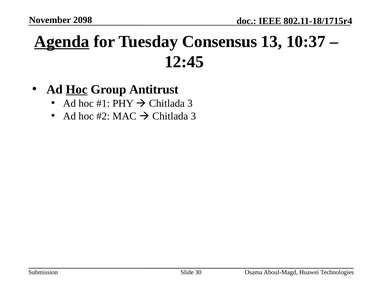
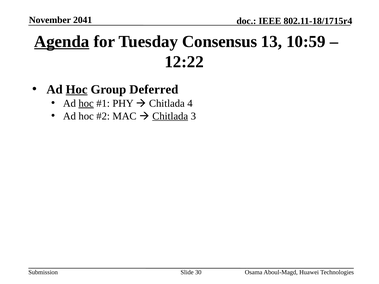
2098: 2098 -> 2041
10:37: 10:37 -> 10:59
12:45: 12:45 -> 12:22
Antitrust: Antitrust -> Deferred
hoc at (86, 103) underline: none -> present
3 at (190, 103): 3 -> 4
Chitlada at (170, 116) underline: none -> present
